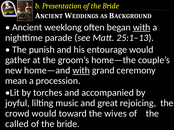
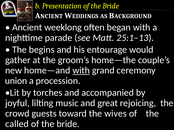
with at (142, 27) underline: present -> none
punish: punish -> begins
mean: mean -> union
crowd would: would -> guests
